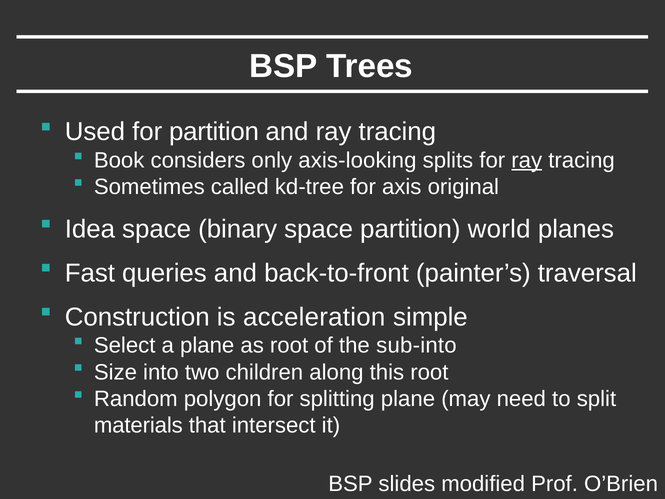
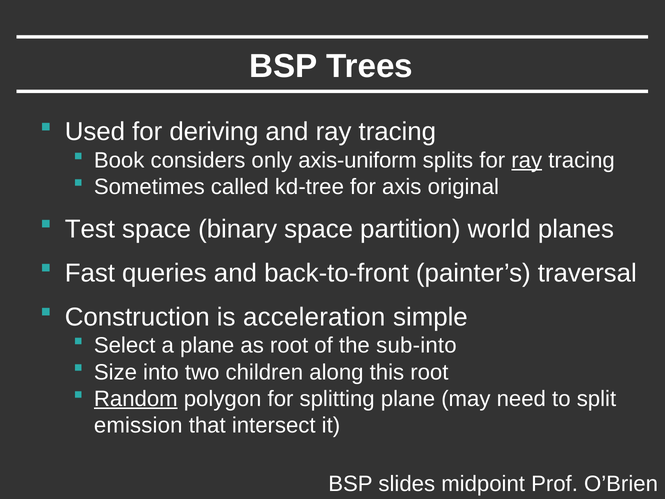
for partition: partition -> deriving
axis-looking: axis-looking -> axis-uniform
Idea: Idea -> Test
Random underline: none -> present
materials: materials -> emission
modified: modified -> midpoint
